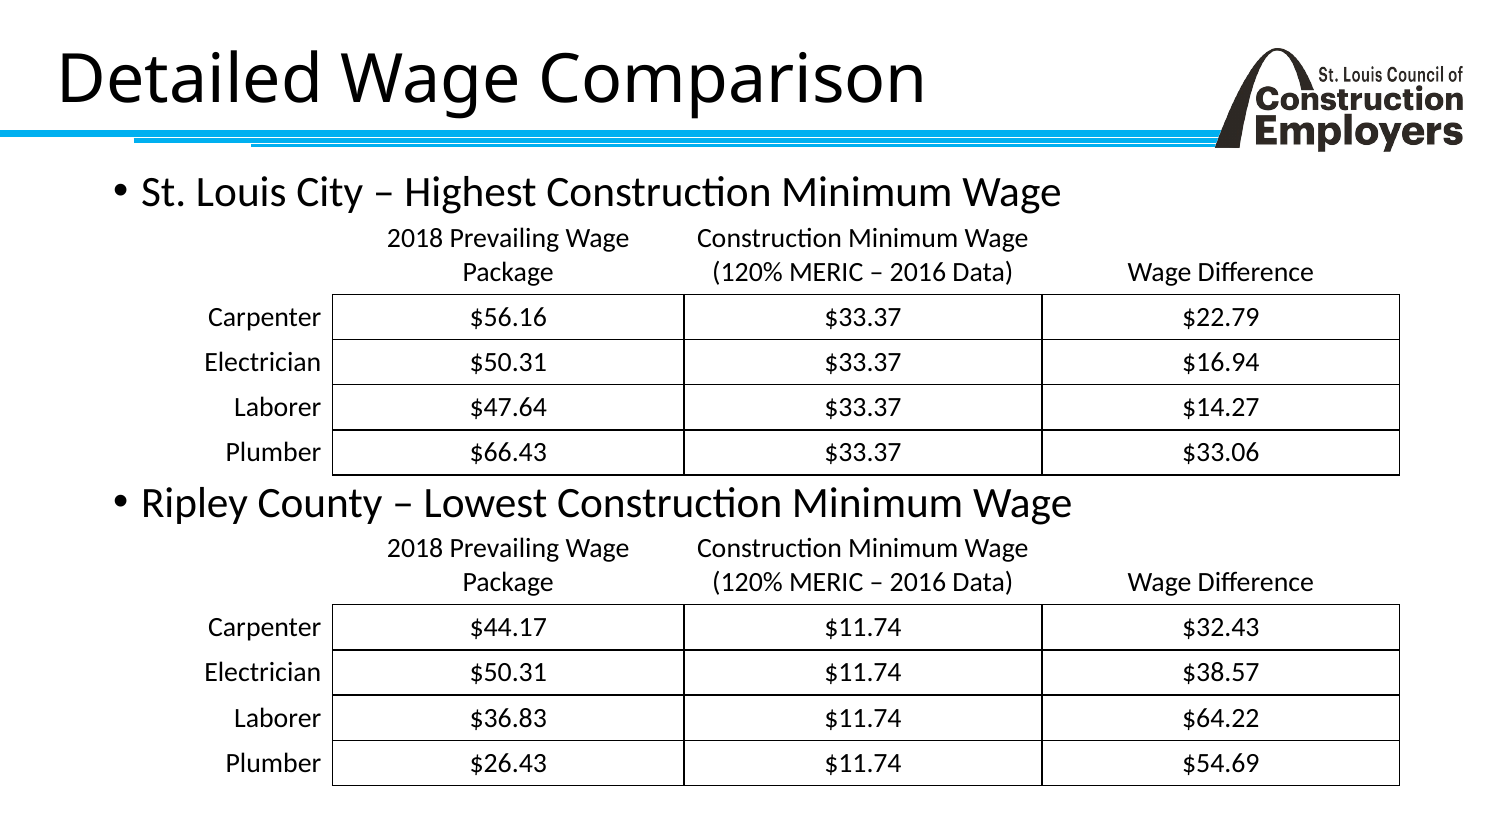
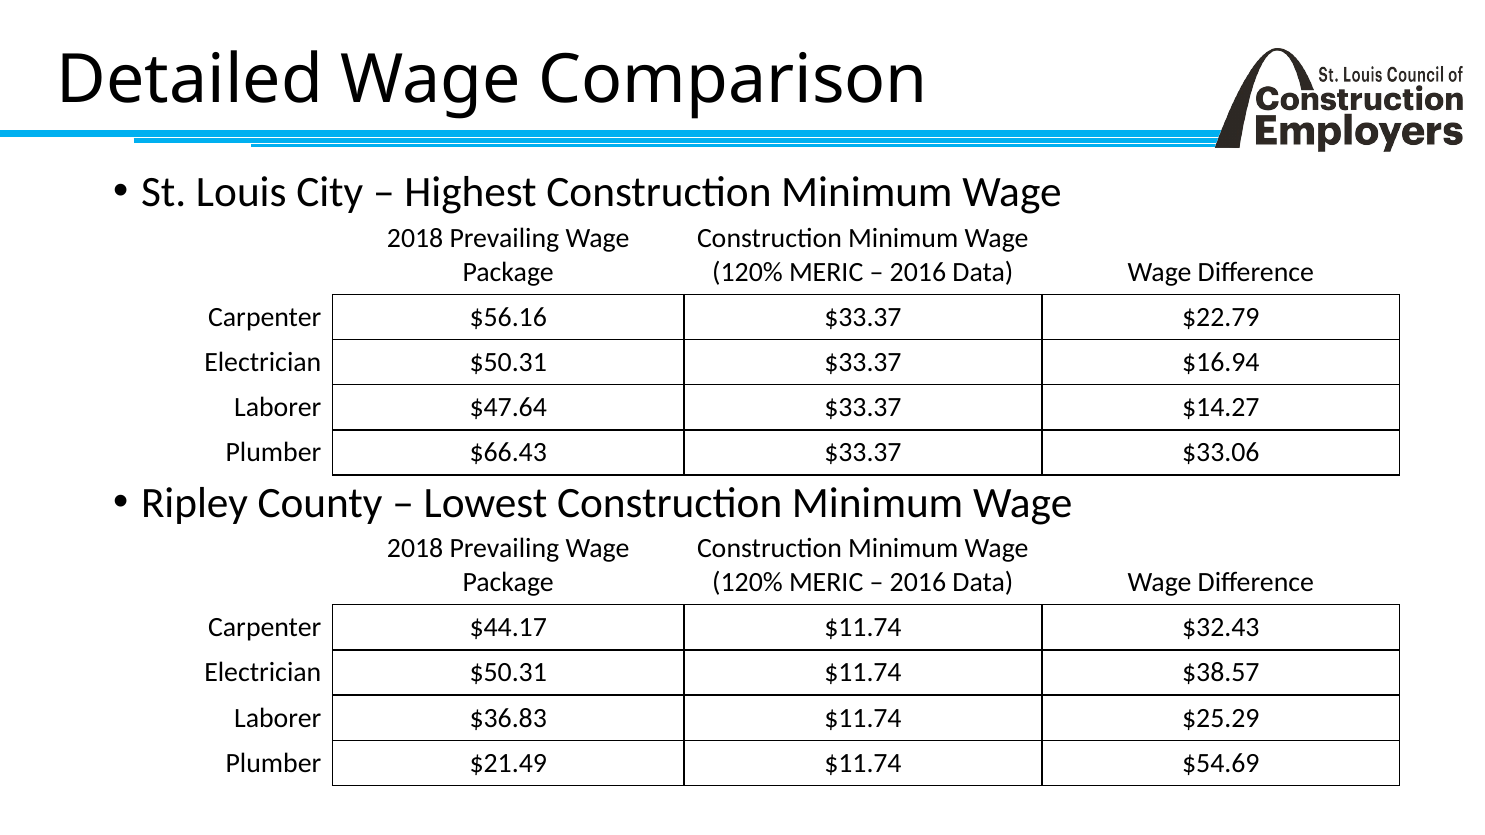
$64.22: $64.22 -> $25.29
$26.43: $26.43 -> $21.49
